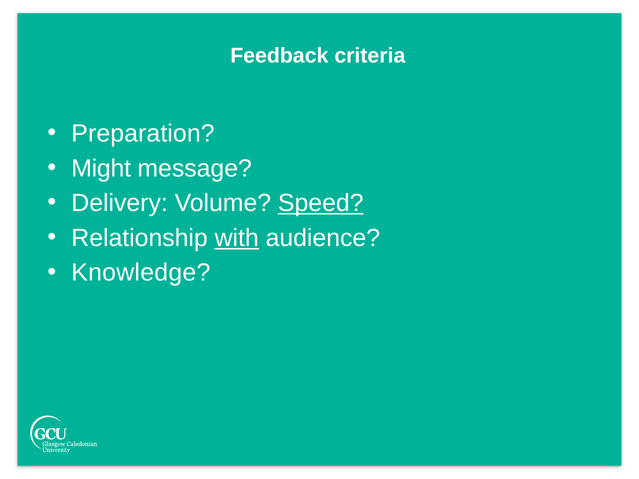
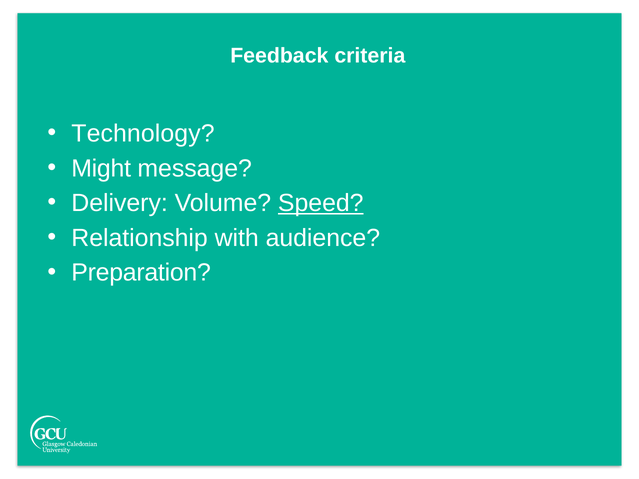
Preparation: Preparation -> Technology
with underline: present -> none
Knowledge: Knowledge -> Preparation
